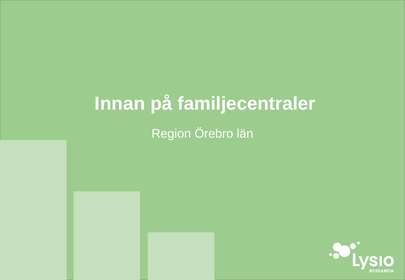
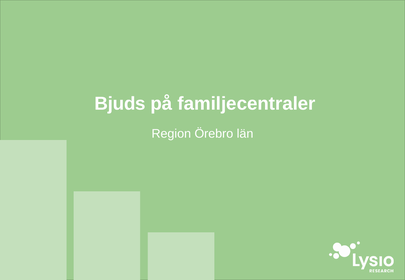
Innan: Innan -> Bjuds
